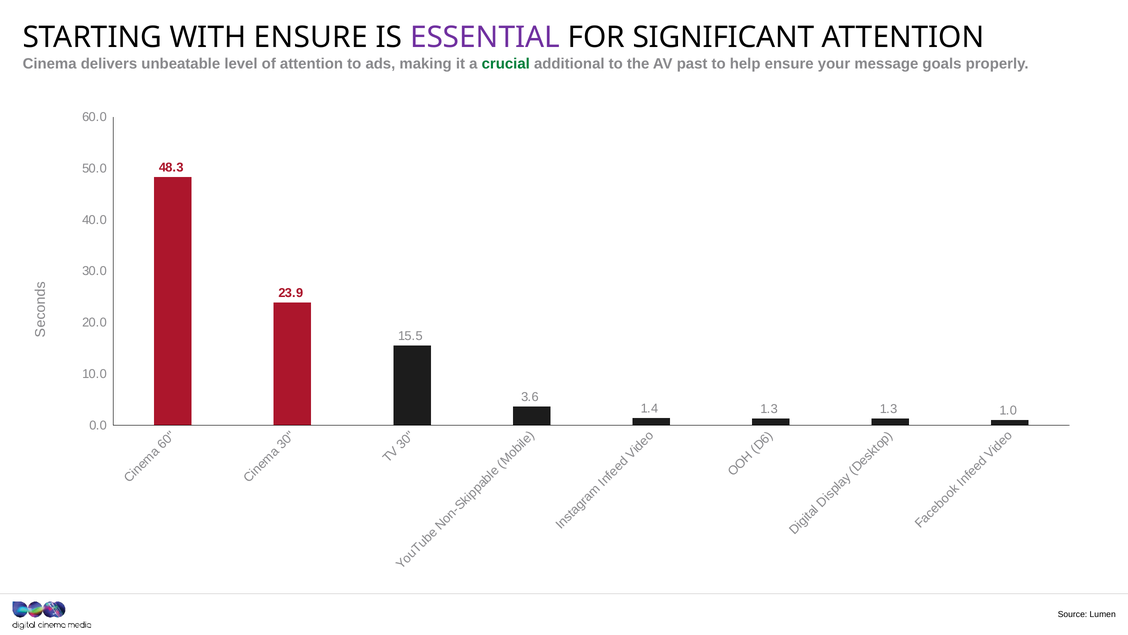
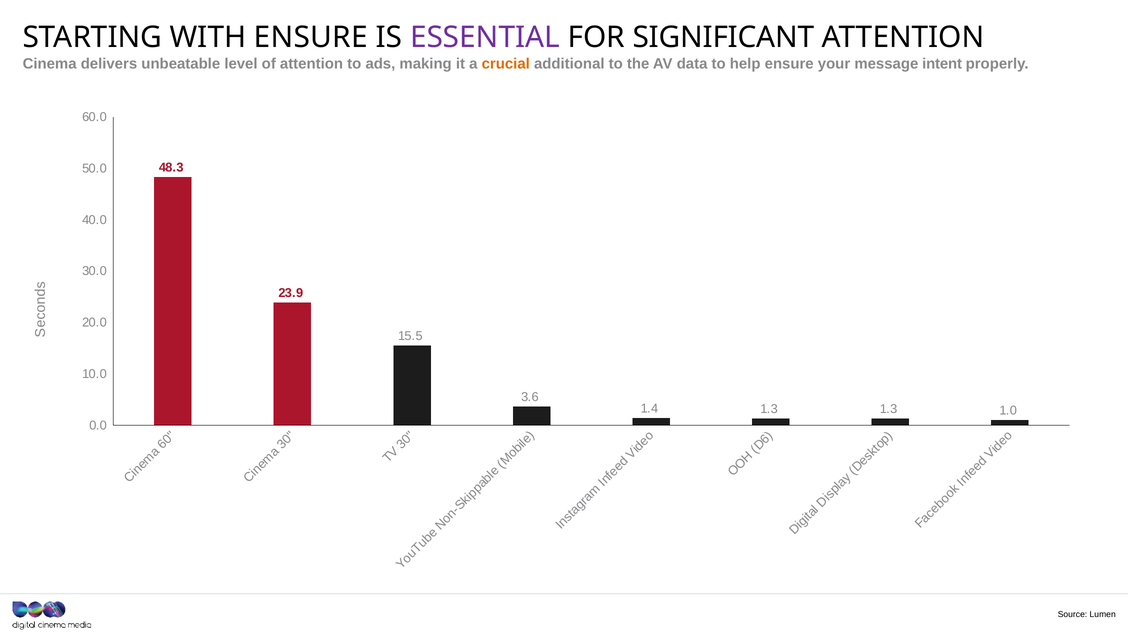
crucial colour: green -> orange
past: past -> data
goals: goals -> intent
